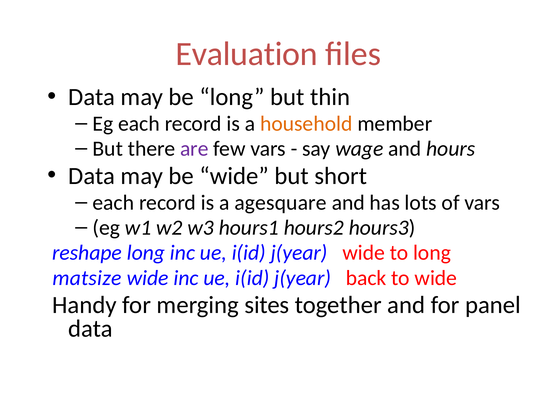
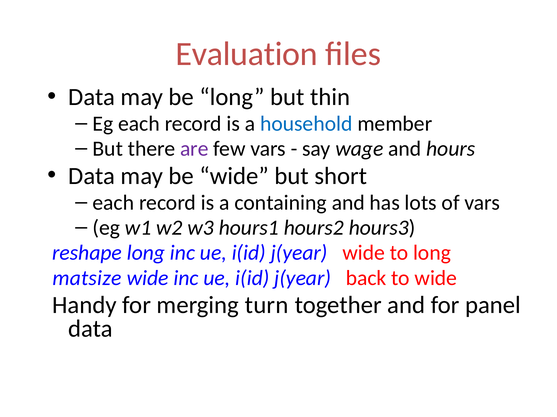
household colour: orange -> blue
agesquare: agesquare -> containing
sites: sites -> turn
